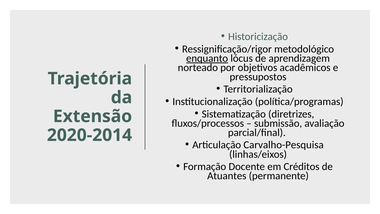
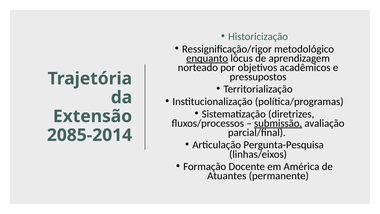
submissão underline: none -> present
2020-2014: 2020-2014 -> 2085-2014
Carvalho-Pesquisa: Carvalho-Pesquisa -> Pergunta-Pesquisa
Créditos: Créditos -> América
